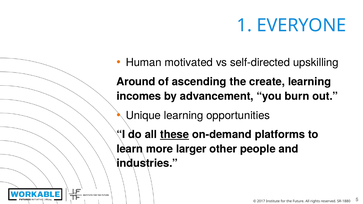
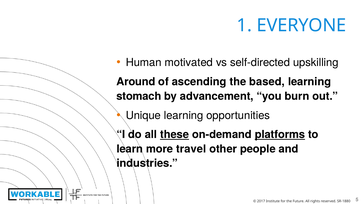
create: create -> based
incomes: incomes -> stomach
platforms underline: none -> present
larger: larger -> travel
